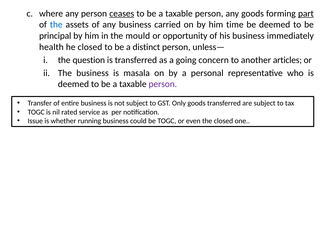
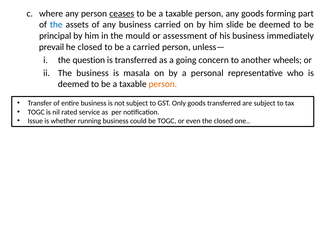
part underline: present -> none
time: time -> slide
opportunity: opportunity -> assessment
health: health -> prevail
a distinct: distinct -> carried
articles: articles -> wheels
person at (163, 84) colour: purple -> orange
